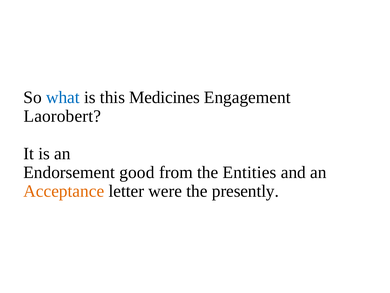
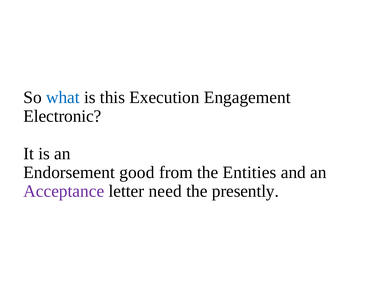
Medicines: Medicines -> Execution
Laorobert: Laorobert -> Electronic
Acceptance colour: orange -> purple
were: were -> need
